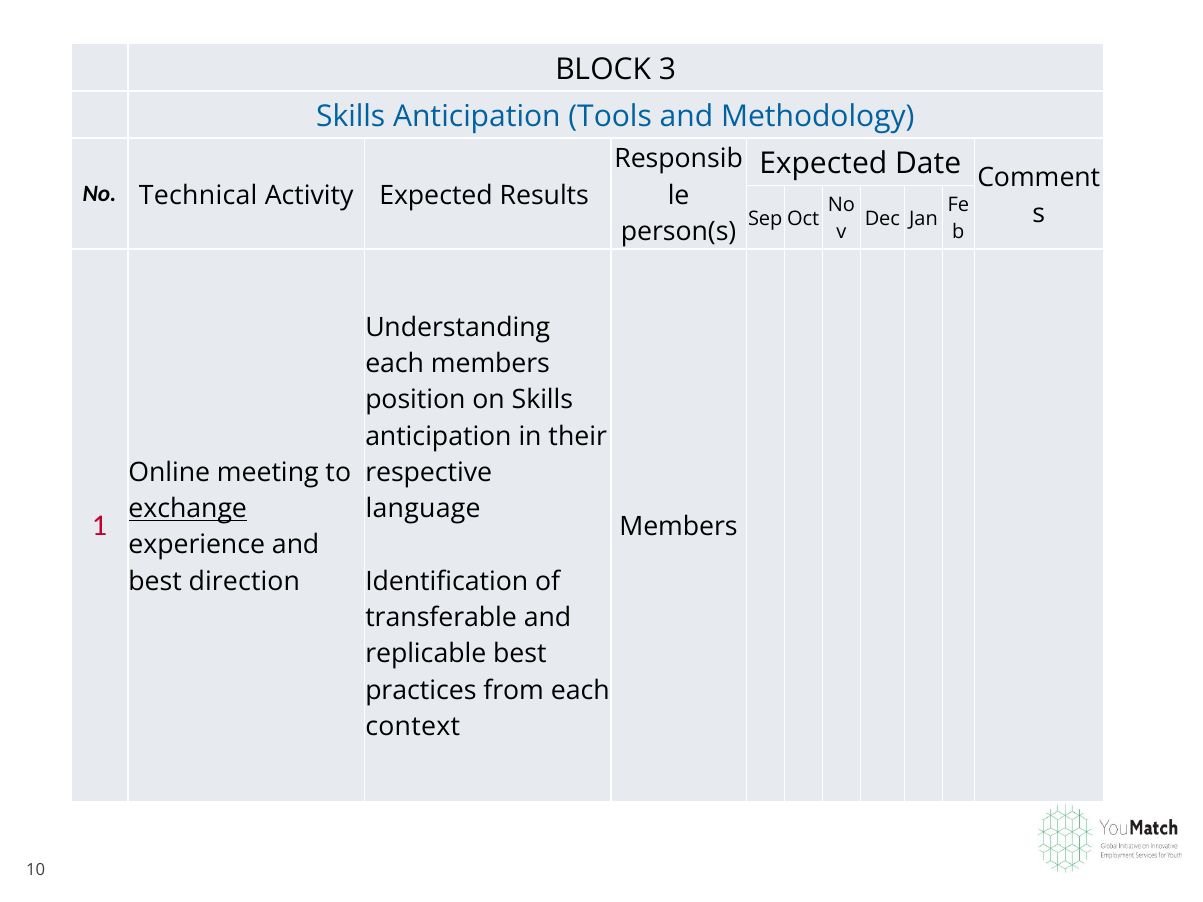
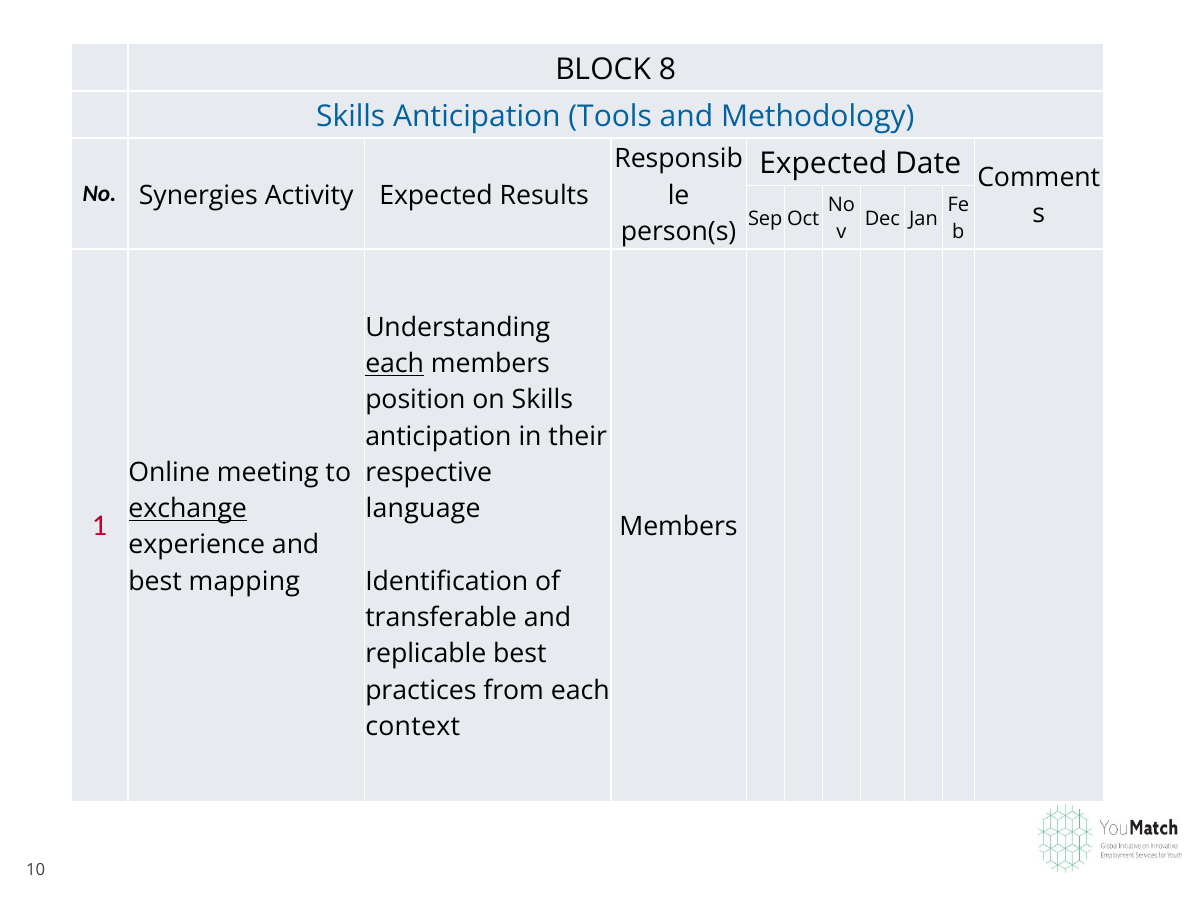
3: 3 -> 8
Technical: Technical -> Synergies
each at (395, 364) underline: none -> present
direction: direction -> mapping
